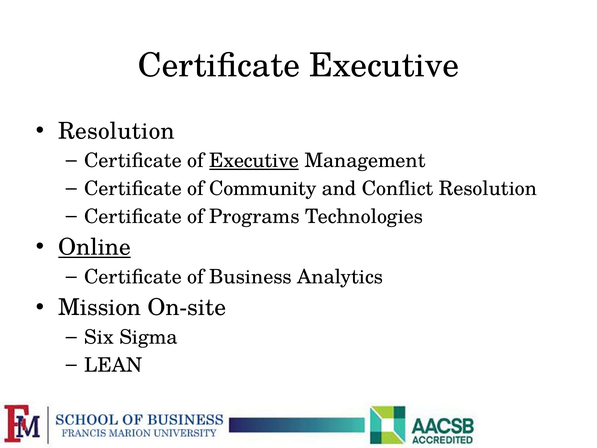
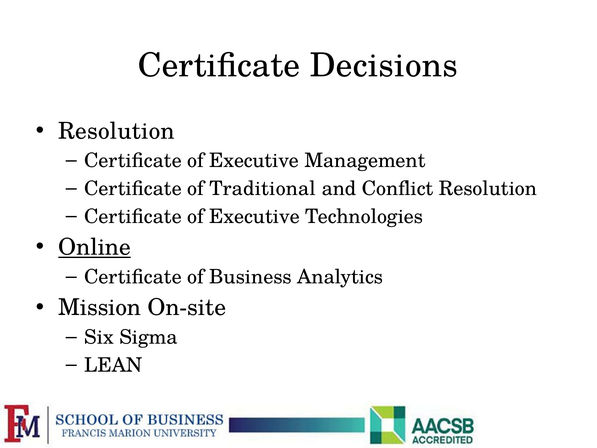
Certificate Executive: Executive -> Decisions
Executive at (254, 161) underline: present -> none
Community: Community -> Traditional
Programs at (254, 216): Programs -> Executive
